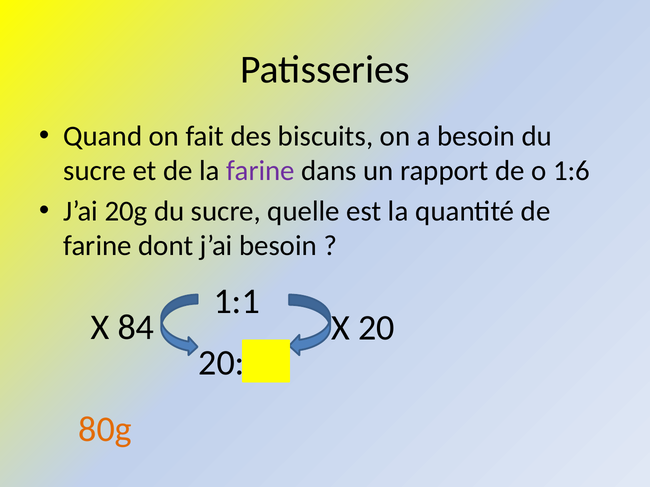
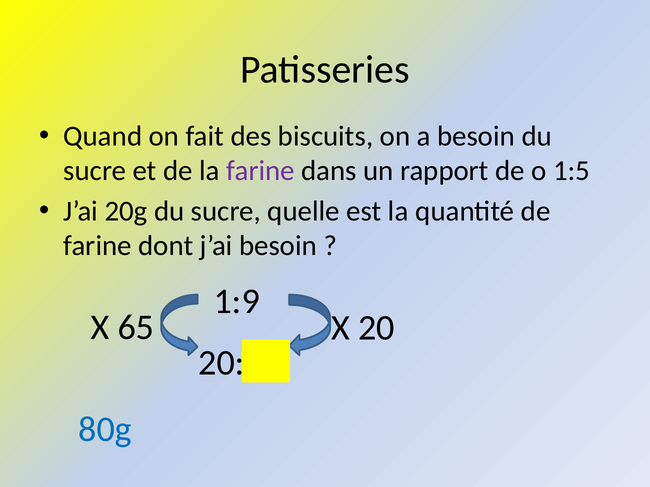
1:6: 1:6 -> 1:5
1:1: 1:1 -> 1:9
84: 84 -> 65
80g colour: orange -> blue
